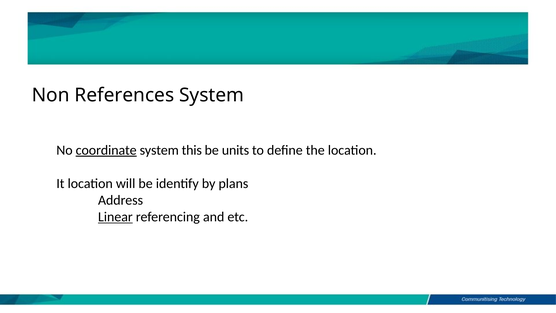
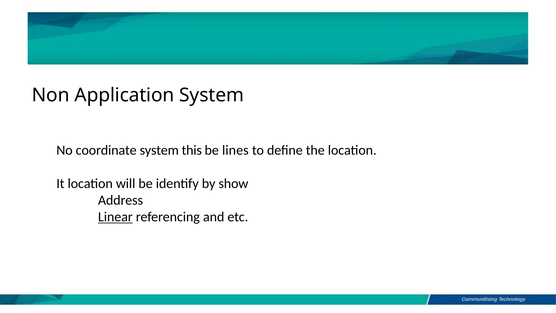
References: References -> Application
coordinate underline: present -> none
units: units -> lines
plans: plans -> show
